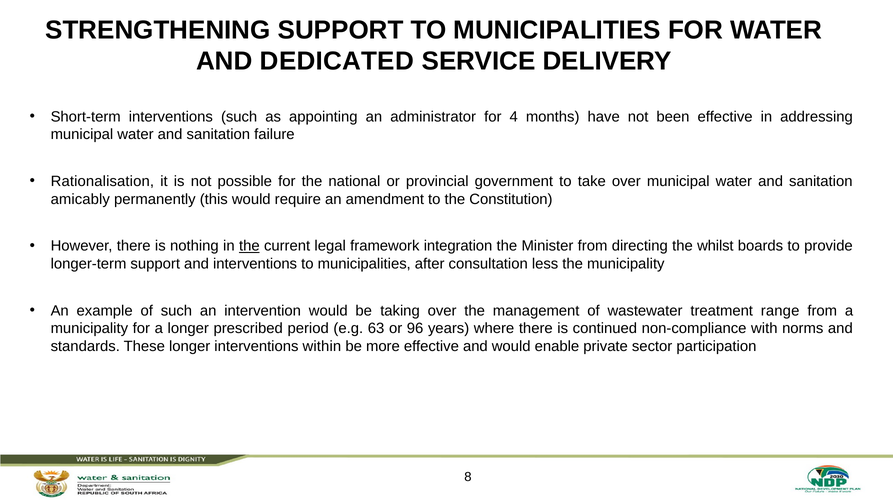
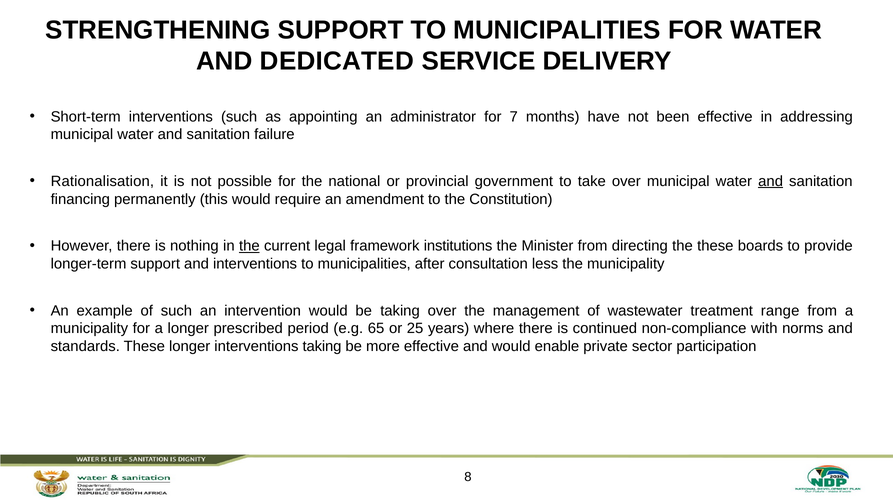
4: 4 -> 7
and at (771, 181) underline: none -> present
amicably: amicably -> financing
integration: integration -> institutions
the whilst: whilst -> these
63: 63 -> 65
96: 96 -> 25
interventions within: within -> taking
